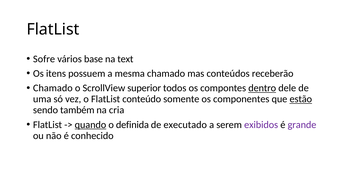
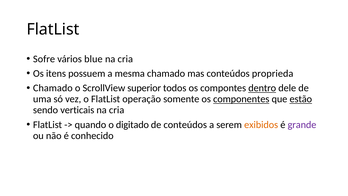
base: base -> blue
text at (125, 59): text -> cria
receberão: receberão -> proprieda
conteúdo: conteúdo -> operação
componentes underline: none -> present
também: também -> verticais
quando underline: present -> none
definida: definida -> digitado
de executado: executado -> conteúdos
exibidos colour: purple -> orange
